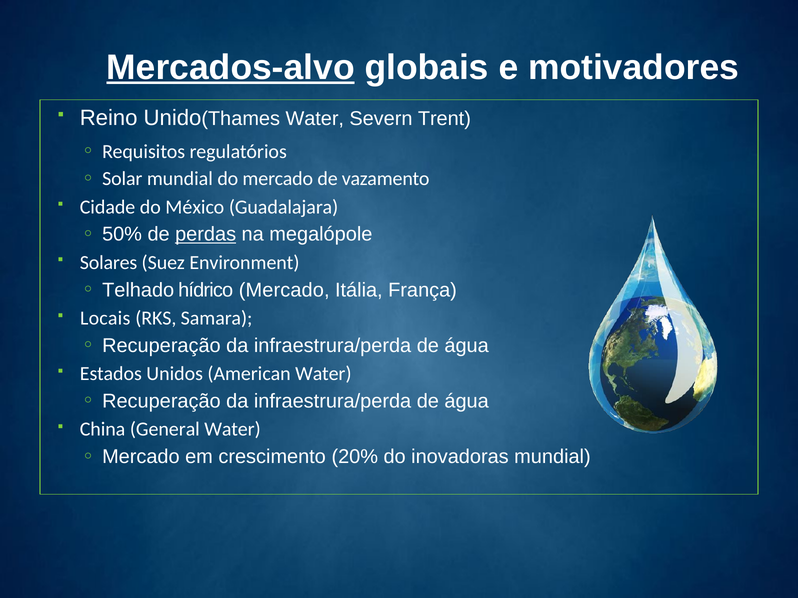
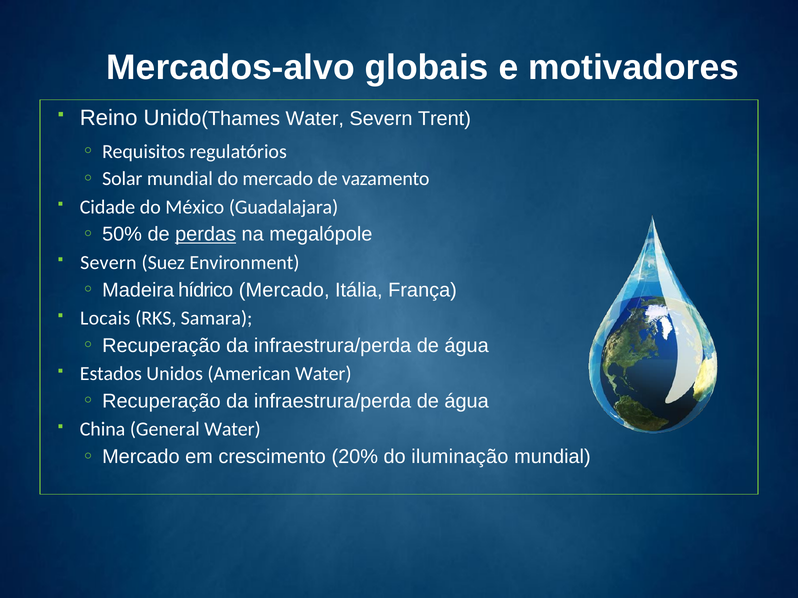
Mercados-alvo underline: present -> none
Solares at (109, 263): Solares -> Severn
Telhado: Telhado -> Madeira
inovadoras: inovadoras -> iluminação
